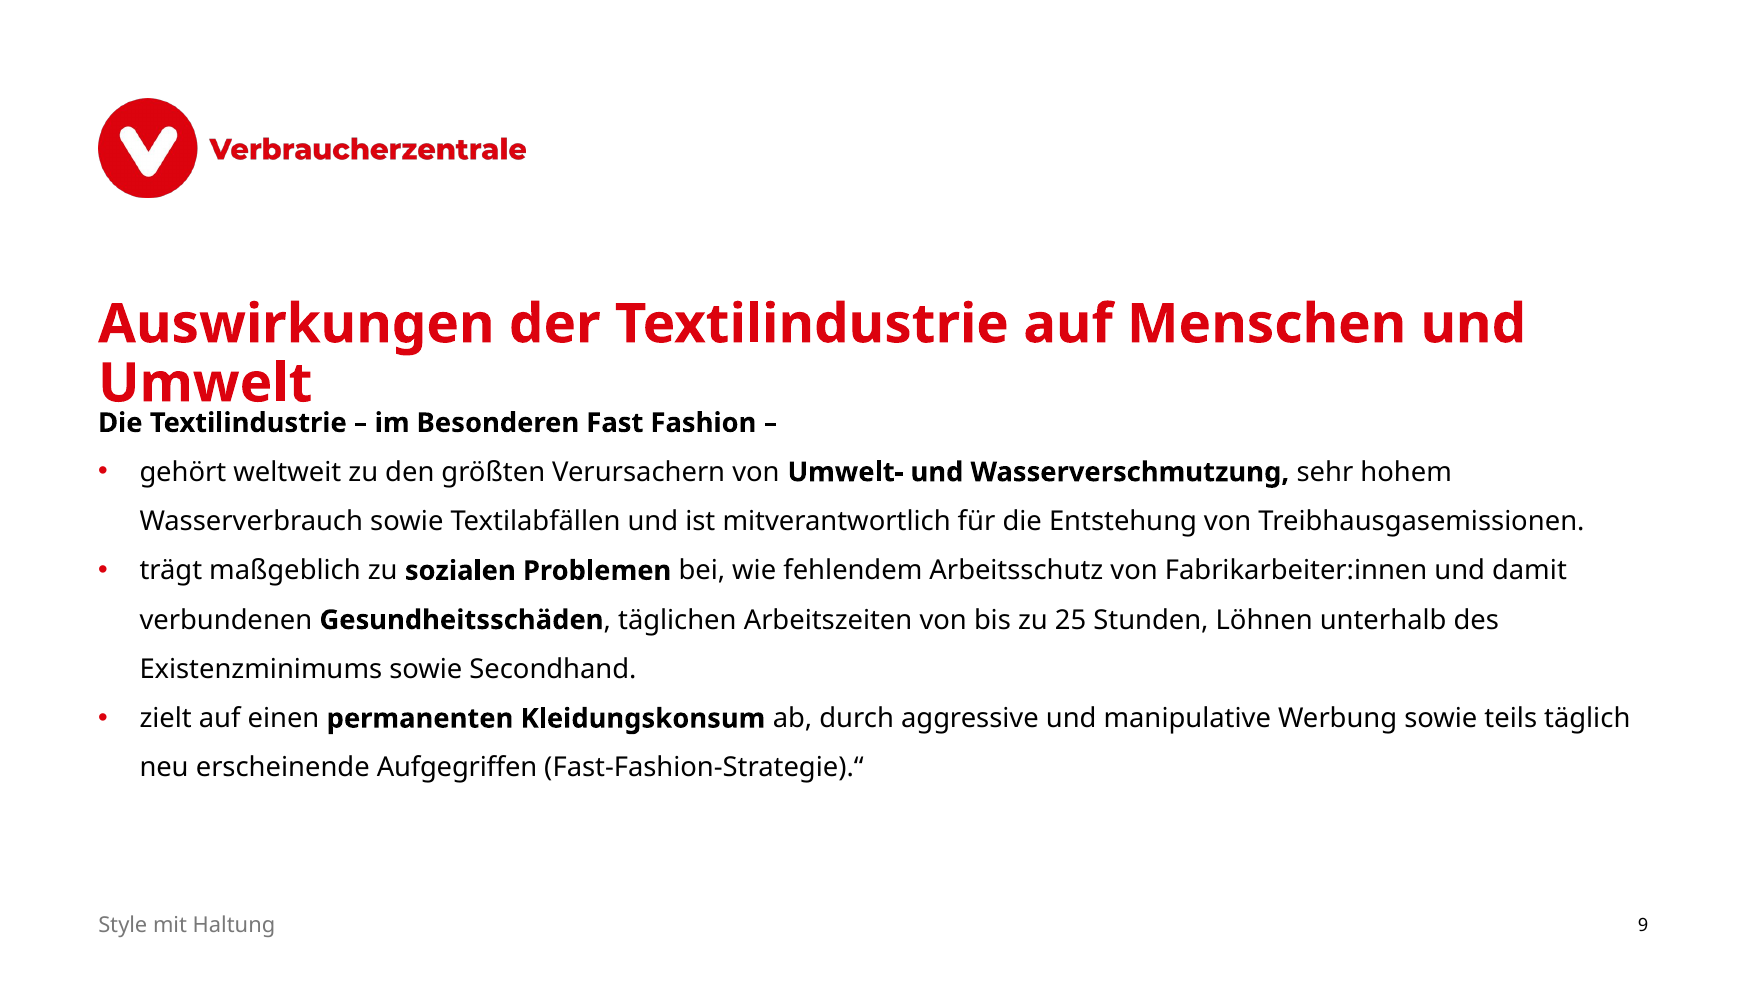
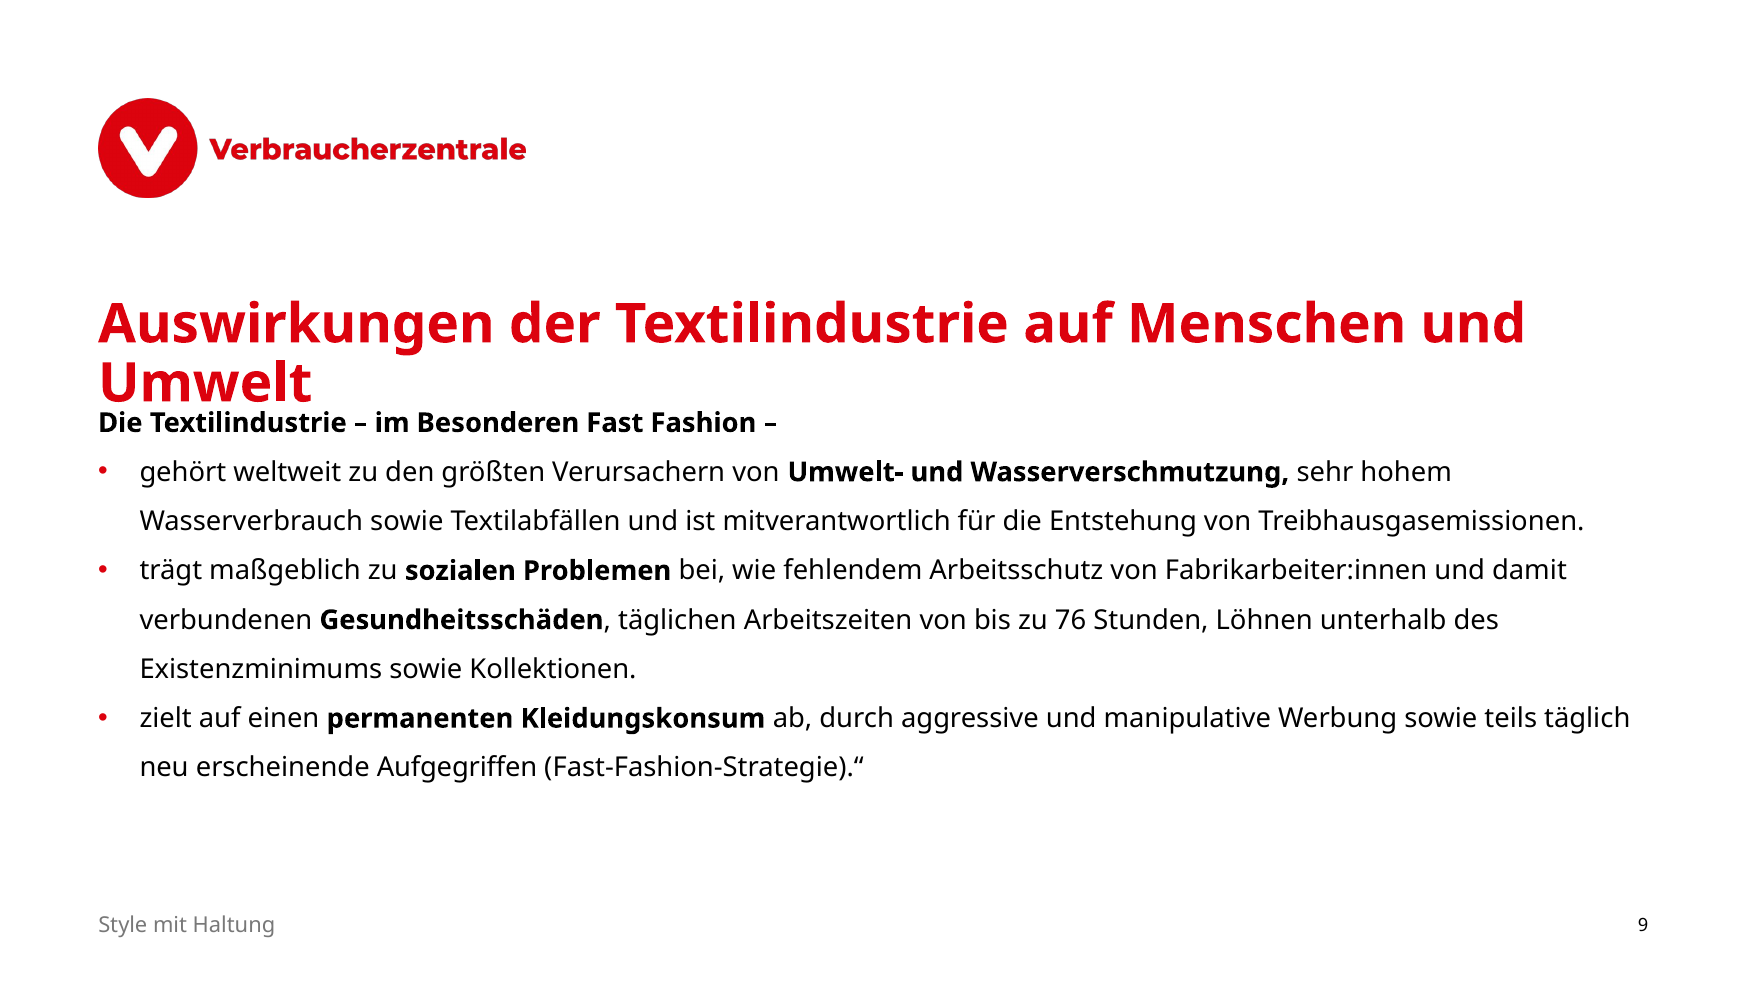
25: 25 -> 76
Secondhand: Secondhand -> Kollektionen
